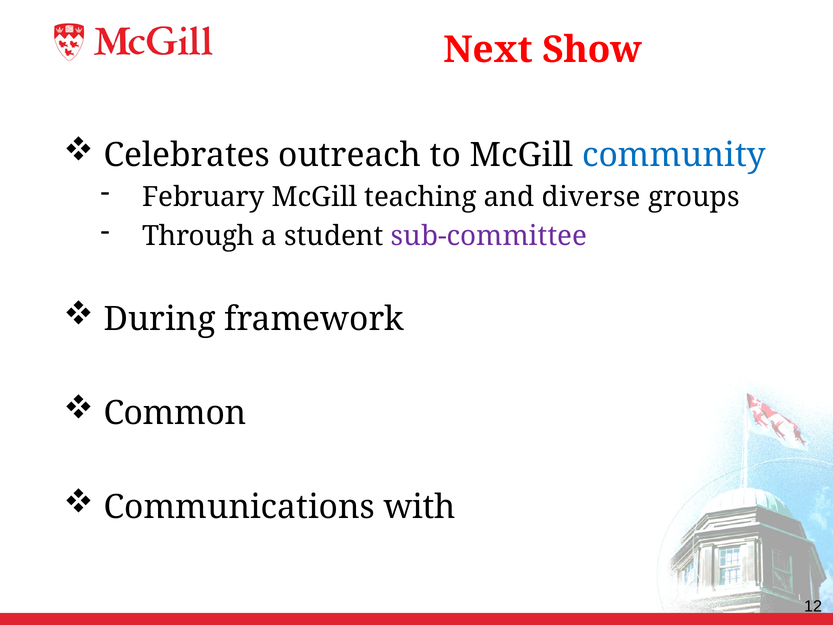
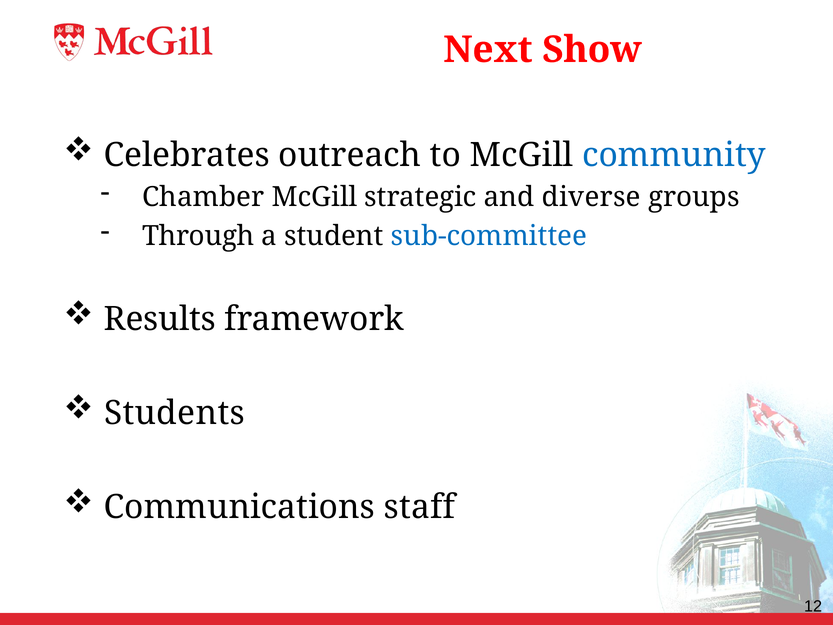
February: February -> Chamber
teaching: teaching -> strategic
sub-committee colour: purple -> blue
During: During -> Results
Common: Common -> Students
with: with -> staff
